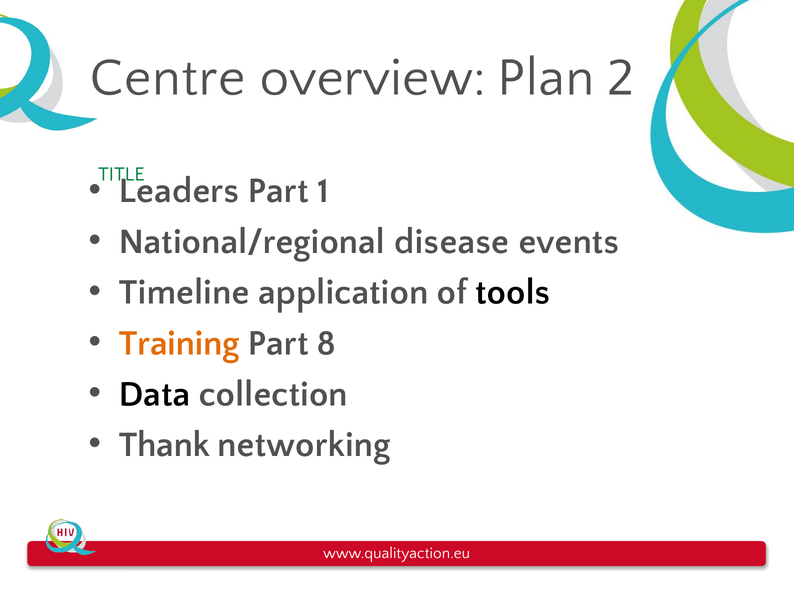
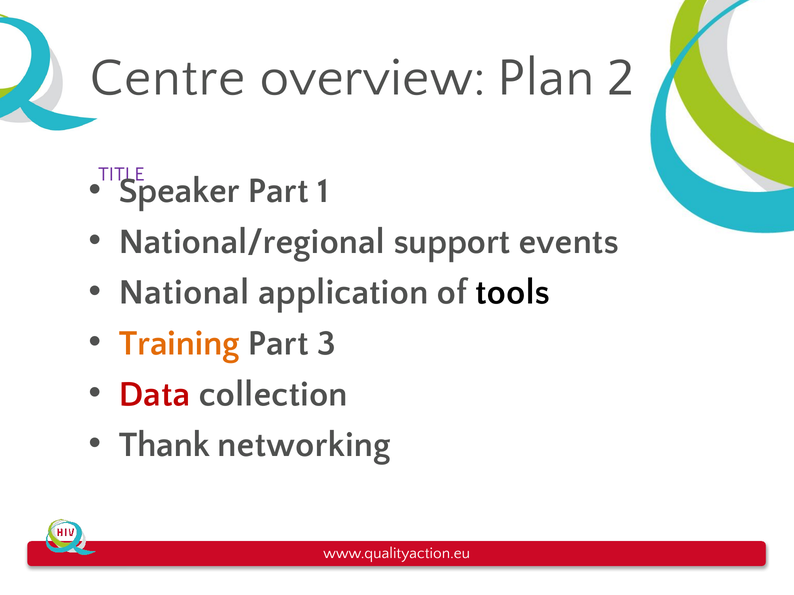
TITLE colour: green -> purple
Leaders: Leaders -> Speaker
disease: disease -> support
Timeline: Timeline -> National
8: 8 -> 3
Data colour: black -> red
